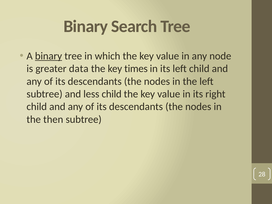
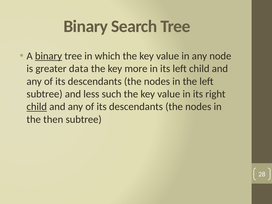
times: times -> more
less child: child -> such
child at (37, 107) underline: none -> present
